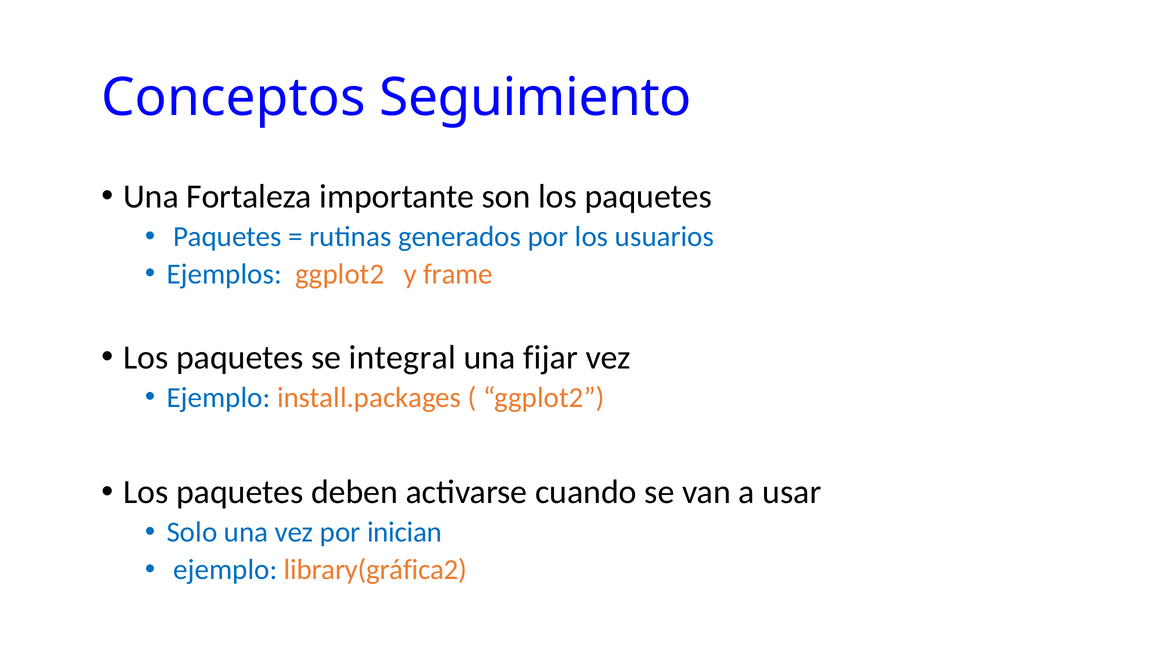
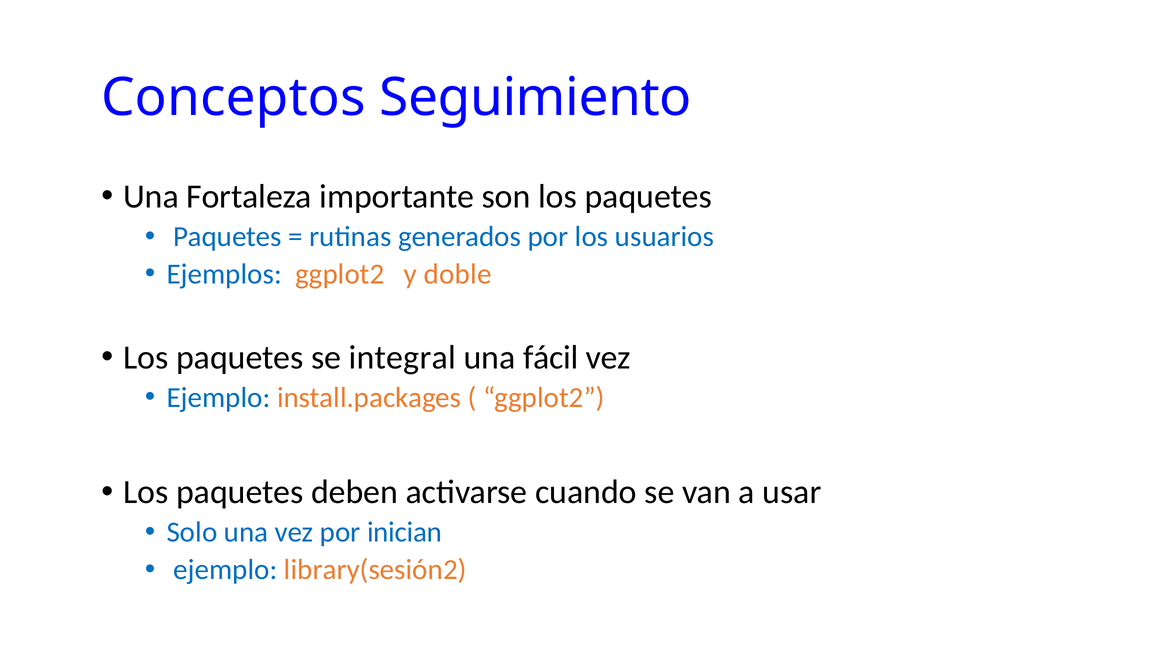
frame: frame -> doble
fijar: fijar -> fácil
library(gráfica2: library(gráfica2 -> library(sesión2
